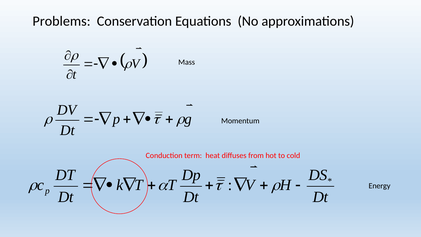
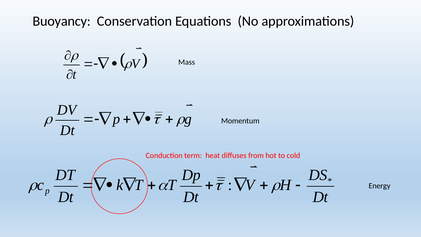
Problems: Problems -> Buoyancy
